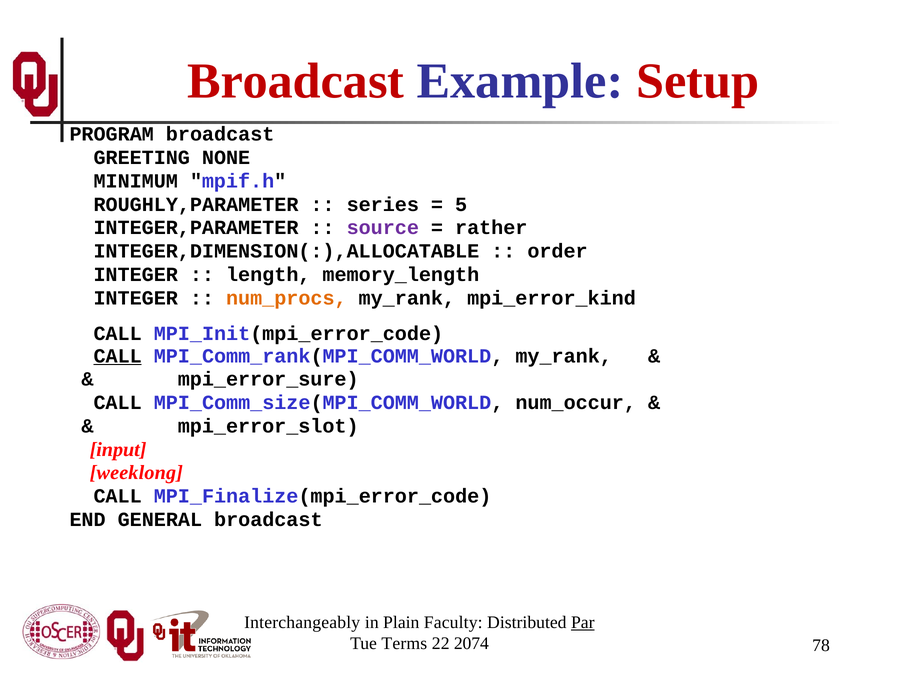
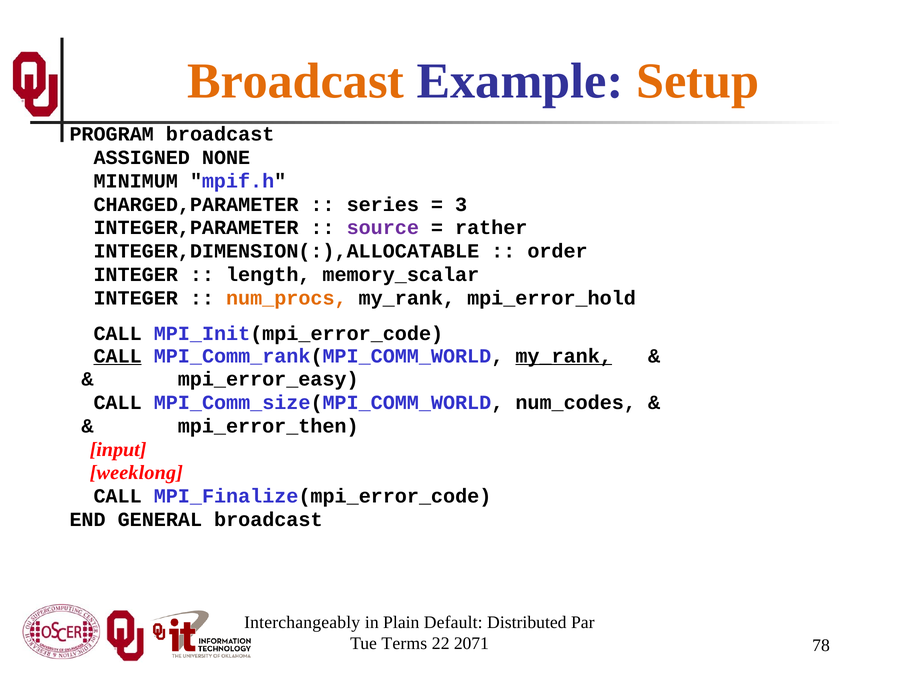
Broadcast at (296, 81) colour: red -> orange
Setup colour: red -> orange
GREETING: GREETING -> ASSIGNED
ROUGHLY,PARAMETER: ROUGHLY,PARAMETER -> CHARGED,PARAMETER
5: 5 -> 3
memory_length: memory_length -> memory_scalar
mpi_error_kind: mpi_error_kind -> mpi_error_hold
my_rank at (564, 356) underline: none -> present
mpi_error_sure: mpi_error_sure -> mpi_error_easy
num_occur: num_occur -> num_codes
mpi_error_slot: mpi_error_slot -> mpi_error_then
Faculty: Faculty -> Default
Par underline: present -> none
2074: 2074 -> 2071
